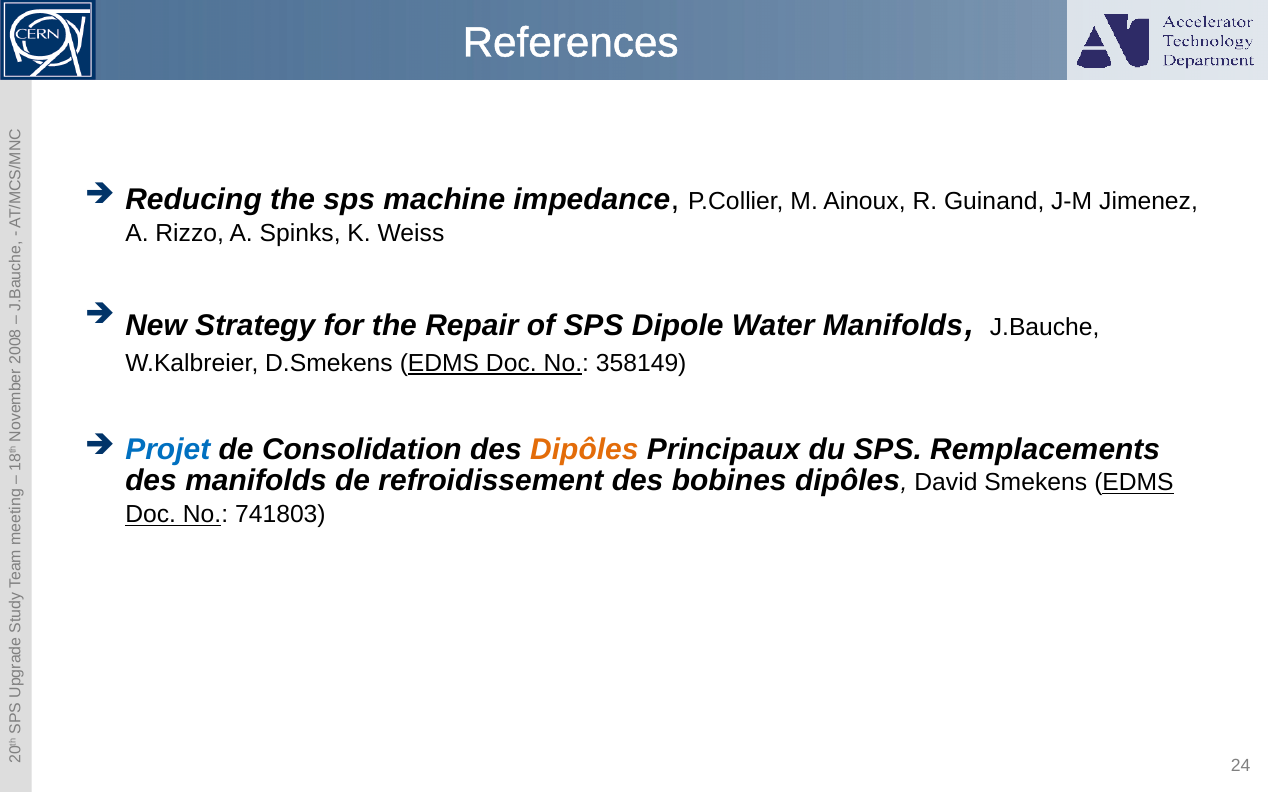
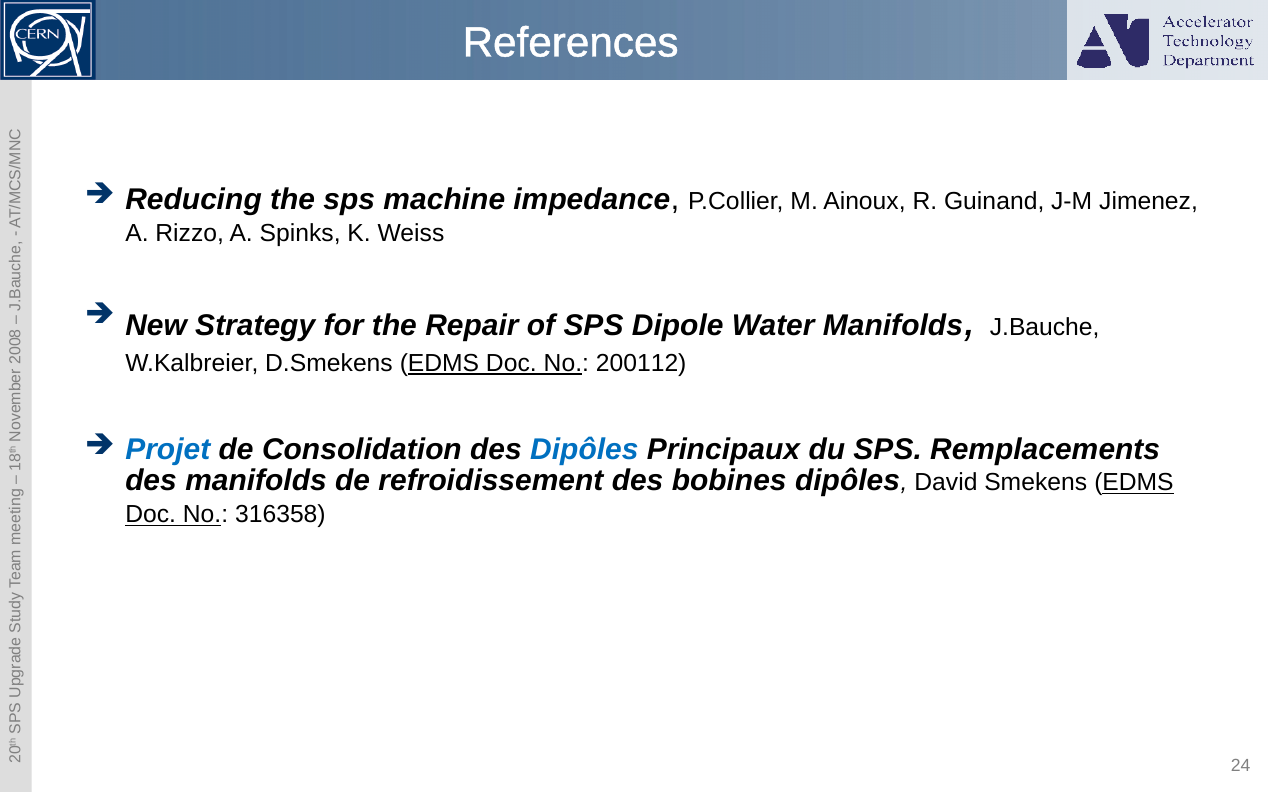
358149: 358149 -> 200112
Dipôles at (584, 450) colour: orange -> blue
741803: 741803 -> 316358
